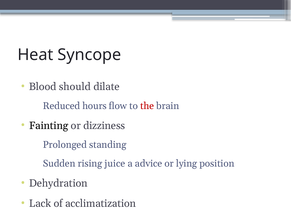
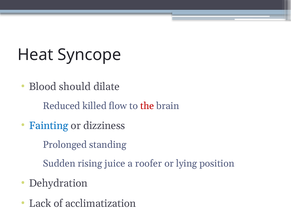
hours: hours -> killed
Fainting colour: black -> blue
advice: advice -> roofer
